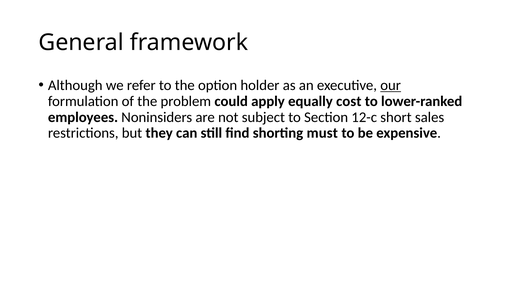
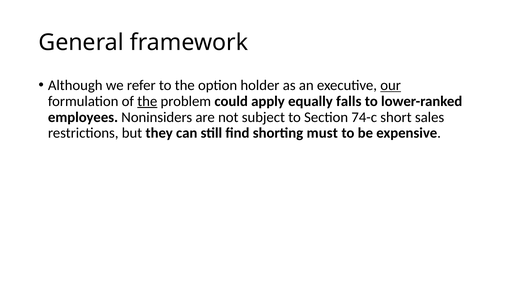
the at (147, 101) underline: none -> present
cost: cost -> falls
12-c: 12-c -> 74-c
